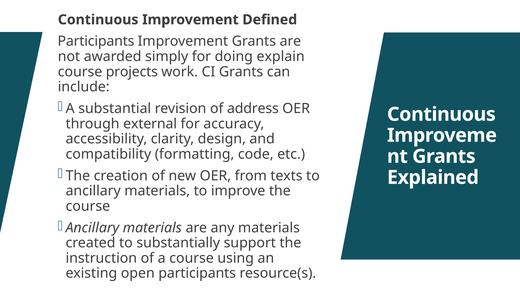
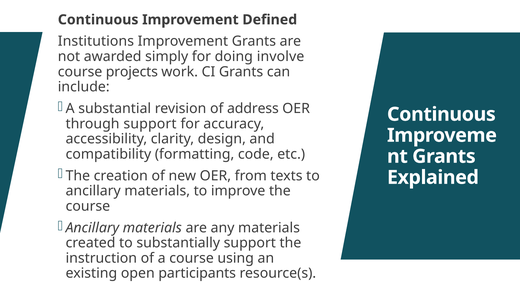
Participants at (96, 41): Participants -> Institutions
explain: explain -> involve
through external: external -> support
